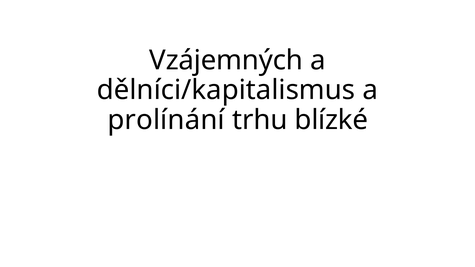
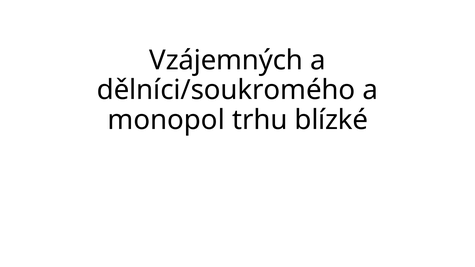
dělníci/kapitalismus: dělníci/kapitalismus -> dělníci/soukromého
prolínání: prolínání -> monopol
